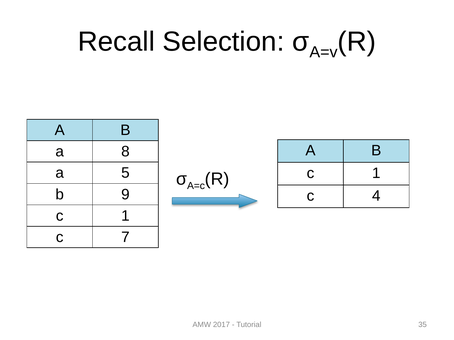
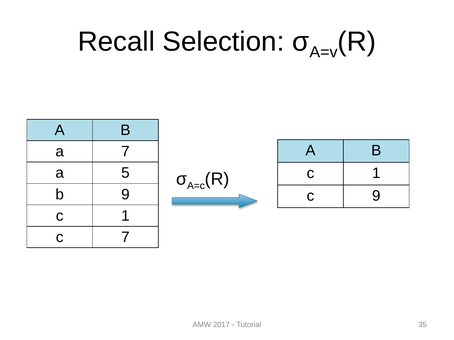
a 8: 8 -> 7
c 4: 4 -> 9
